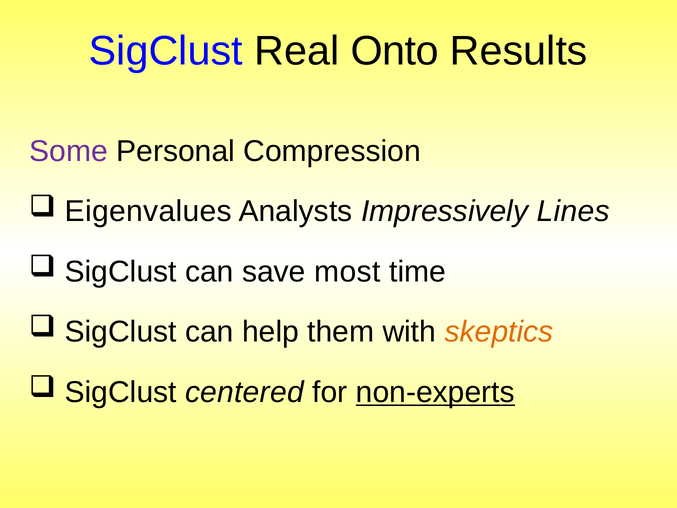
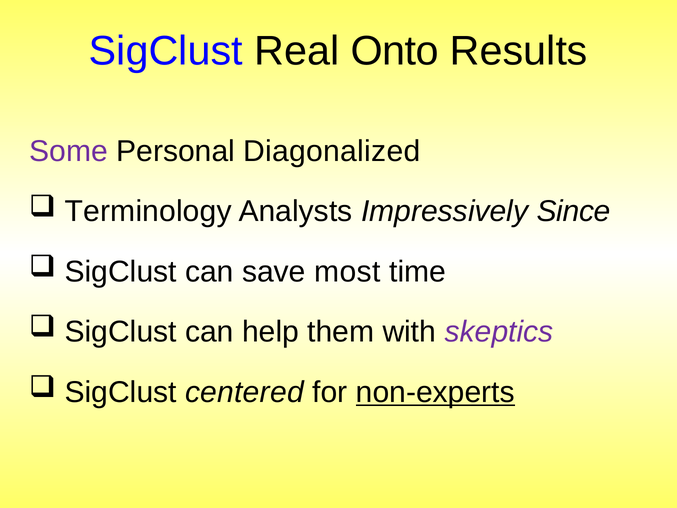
Compression: Compression -> Diagonalized
Eigenvalues: Eigenvalues -> Terminology
Lines: Lines -> Since
skeptics colour: orange -> purple
